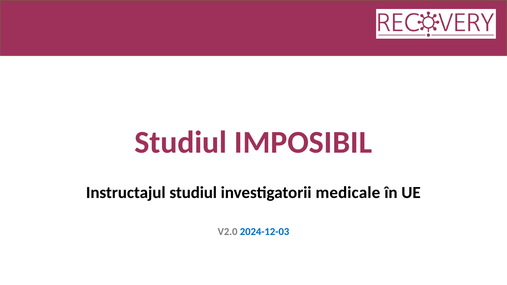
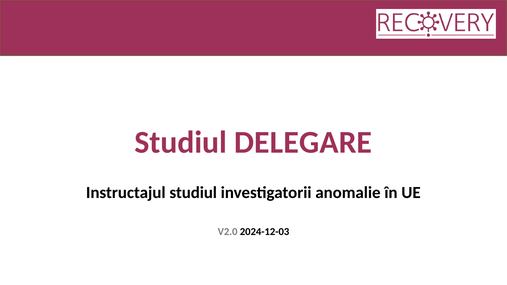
IMPOSIBIL: IMPOSIBIL -> DELEGARE
medicale: medicale -> anomalie
2024-12-03 colour: blue -> black
